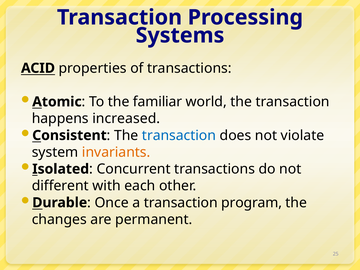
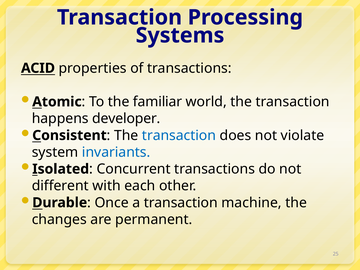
increased: increased -> developer
invariants colour: orange -> blue
program: program -> machine
